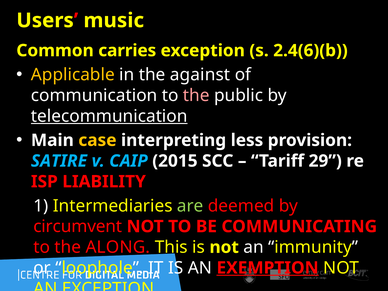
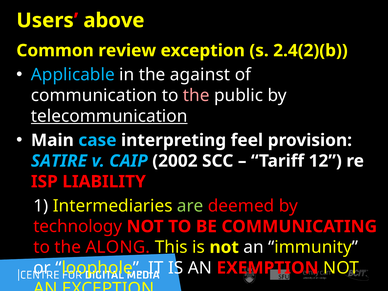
music: music -> above
carries: carries -> review
2.4(6)(b: 2.4(6)(b -> 2.4(2)(b
Applicable colour: yellow -> light blue
case colour: yellow -> light blue
less: less -> feel
2015: 2015 -> 2002
29: 29 -> 12
circumvent: circumvent -> technology
EXEMPTION underline: present -> none
